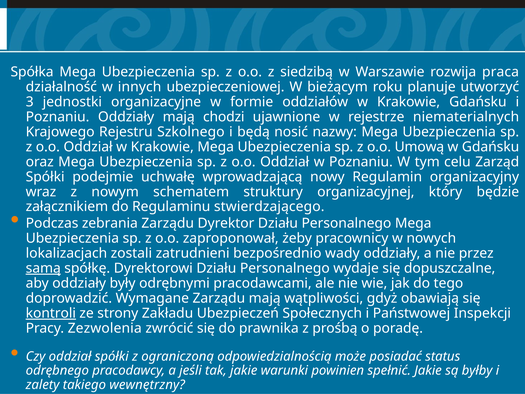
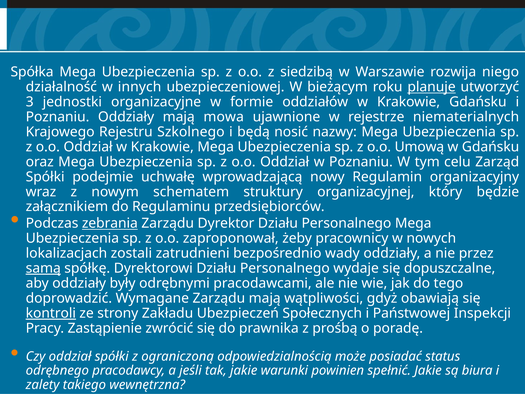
praca: praca -> niego
planuje underline: none -> present
chodzi: chodzi -> mowa
stwierdzającego: stwierdzającego -> przedsiębiorców
zebrania underline: none -> present
Zezwolenia: Zezwolenia -> Zastąpienie
byłby: byłby -> biura
wewnętrzny: wewnętrzny -> wewnętrzna
